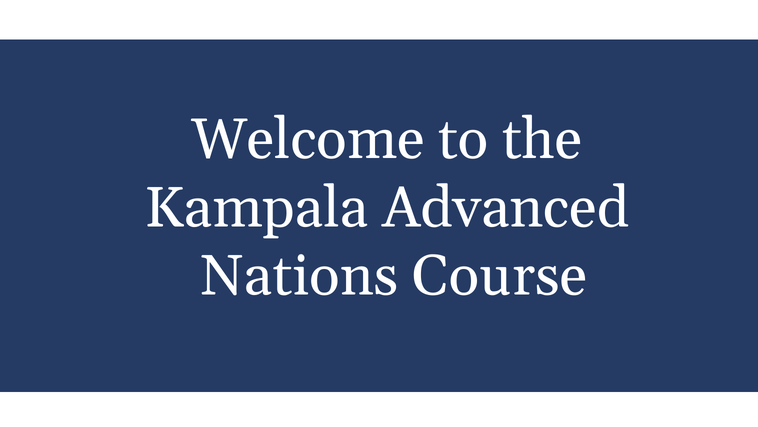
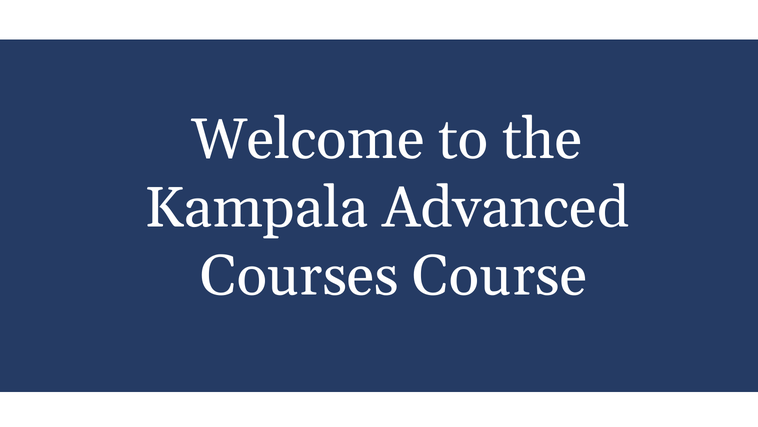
Nations: Nations -> Courses
